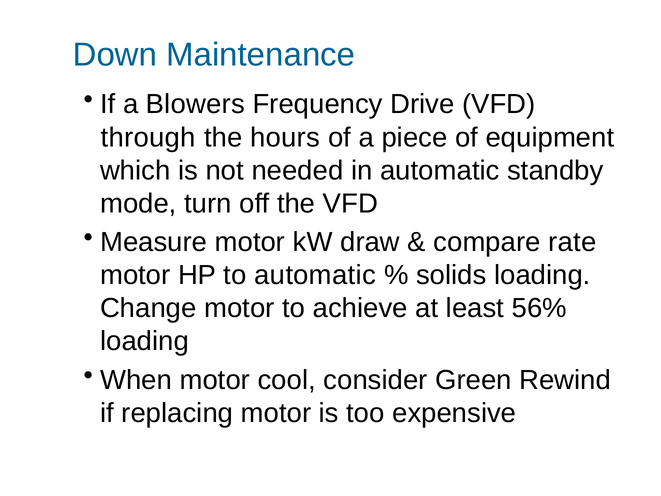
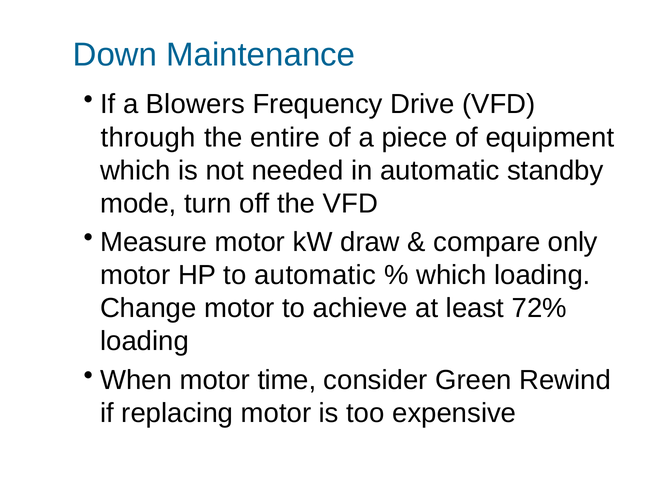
hours: hours -> entire
rate: rate -> only
solids at (451, 275): solids -> which
56%: 56% -> 72%
cool: cool -> time
